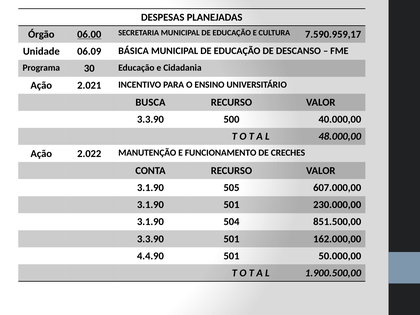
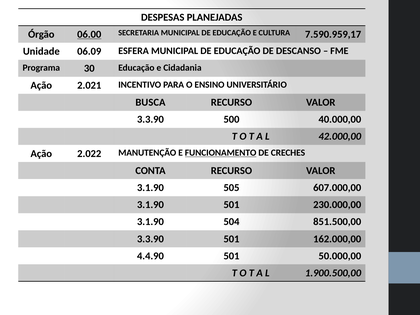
BÁSICA: BÁSICA -> ESFERA
48.000,00: 48.000,00 -> 42.000,00
FUNCIONAMENTO underline: none -> present
